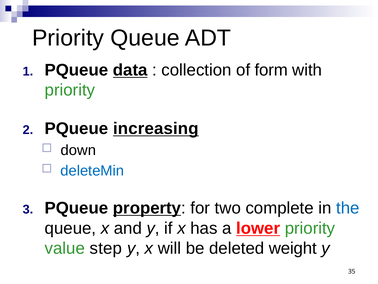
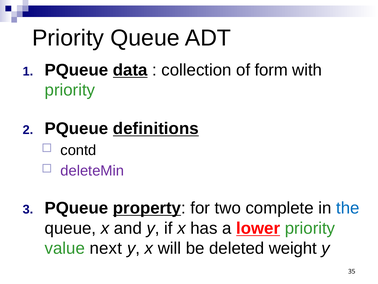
increasing: increasing -> definitions
down: down -> contd
deleteMin colour: blue -> purple
step: step -> next
